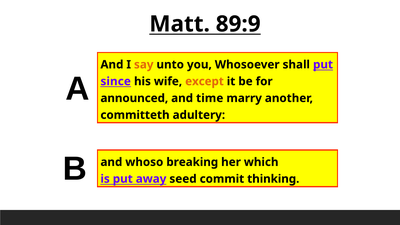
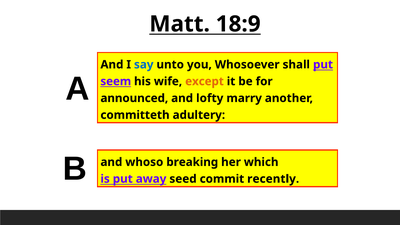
89:9: 89:9 -> 18:9
say colour: orange -> blue
since: since -> seem
time: time -> lofty
thinking: thinking -> recently
